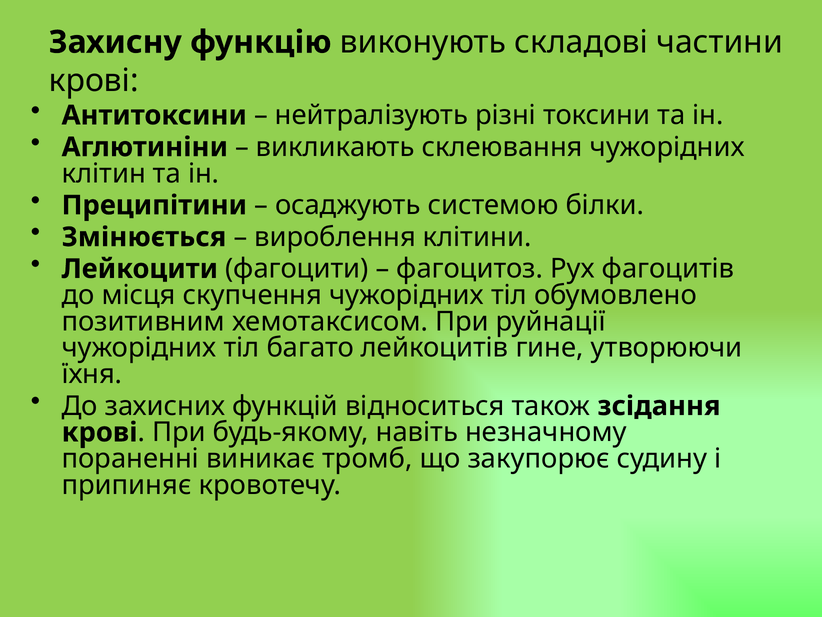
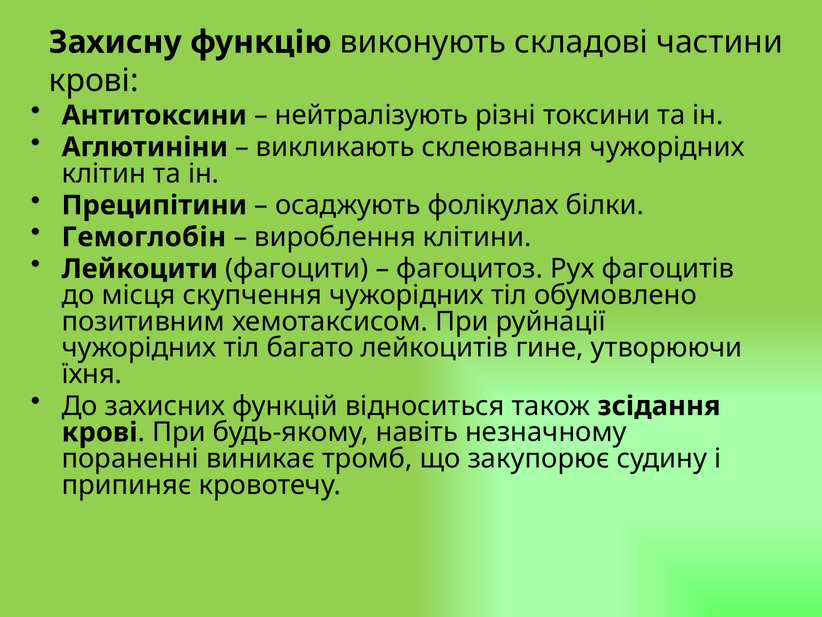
системою: системою -> фолікулах
Змінюється: Змінюється -> Гемоглобін
